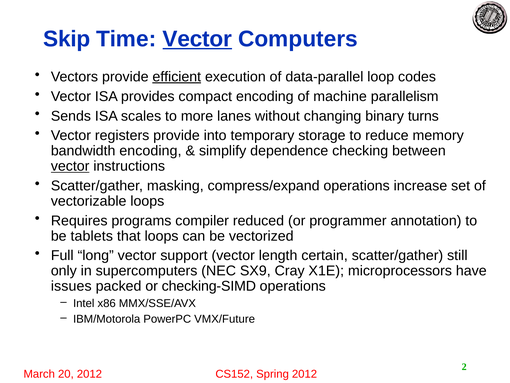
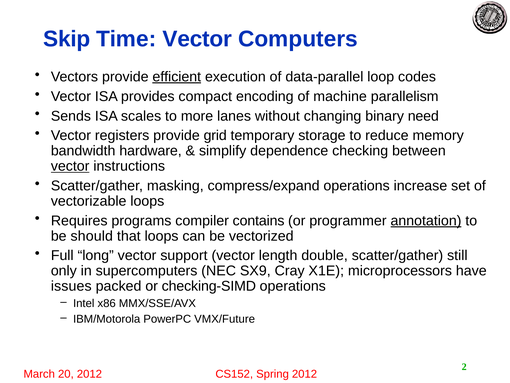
Vector at (197, 39) underline: present -> none
turns: turns -> need
into: into -> grid
bandwidth encoding: encoding -> hardware
reduced: reduced -> contains
annotation underline: none -> present
tablets: tablets -> should
certain: certain -> double
